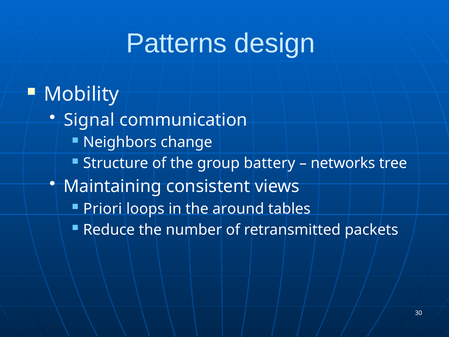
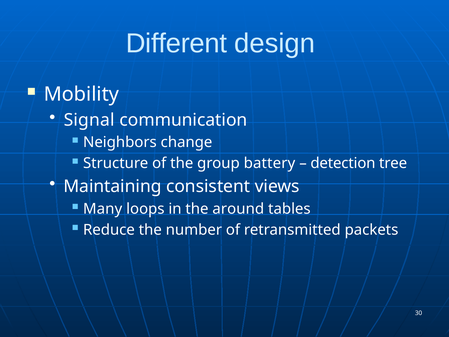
Patterns: Patterns -> Different
networks: networks -> detection
Priori: Priori -> Many
